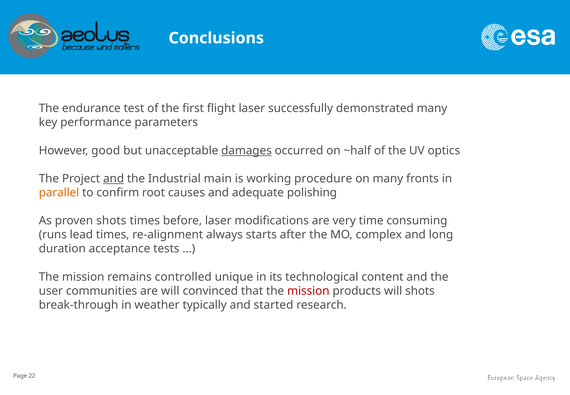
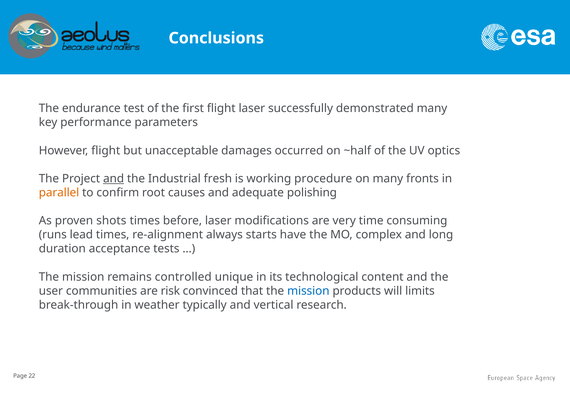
However good: good -> flight
damages underline: present -> none
main: main -> fresh
after: after -> have
are will: will -> risk
mission at (308, 291) colour: red -> blue
will shots: shots -> limits
started: started -> vertical
